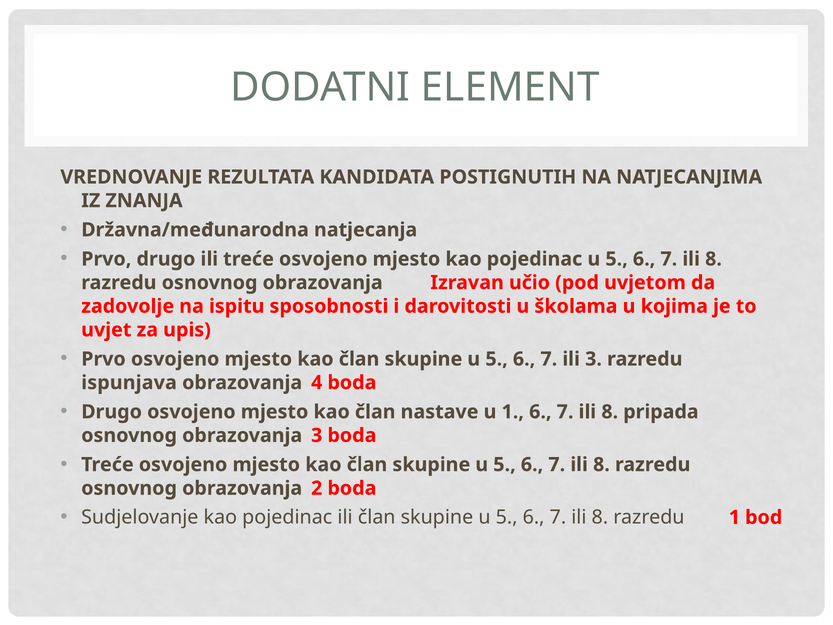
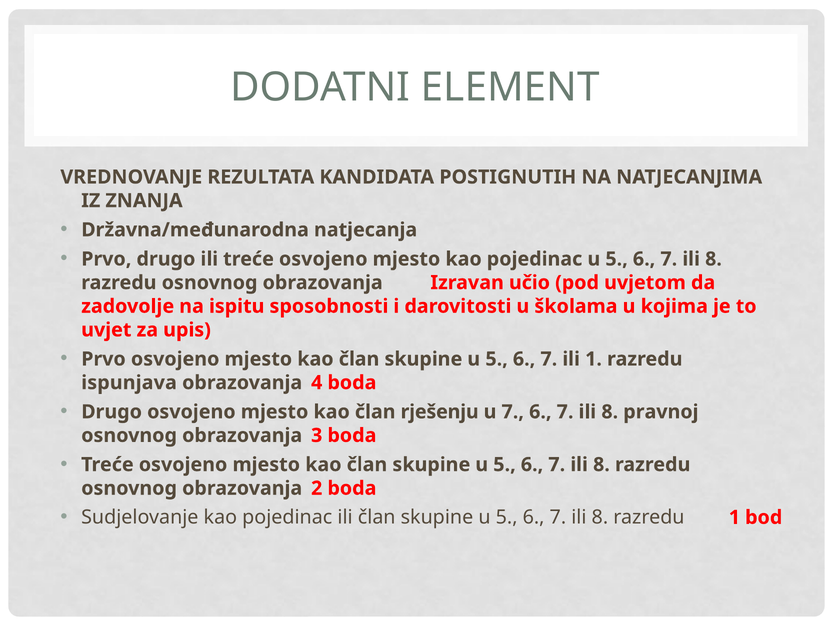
ili 3: 3 -> 1
nastave: nastave -> rješenju
u 1: 1 -> 7
pripada: pripada -> pravnoj
